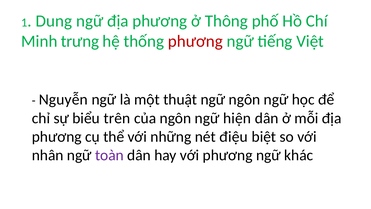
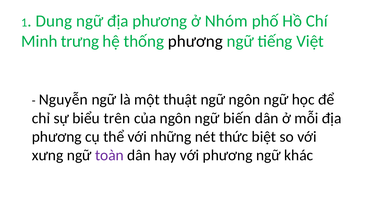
Thông: Thông -> Nhóm
phương at (195, 41) colour: red -> black
hiện: hiện -> biến
điệu: điệu -> thức
nhân: nhân -> xưng
